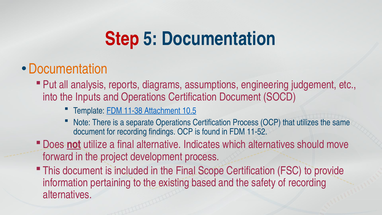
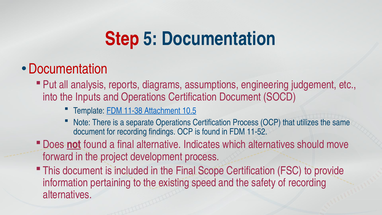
Documentation at (68, 69) colour: orange -> red
not utilize: utilize -> found
based: based -> speed
